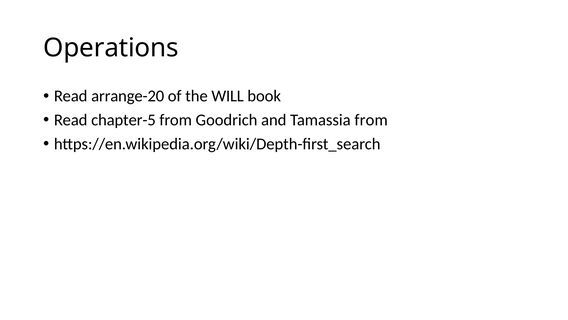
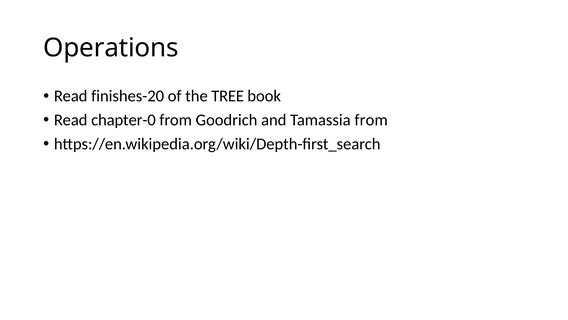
arrange-20: arrange-20 -> finishes-20
WILL: WILL -> TREE
chapter-5: chapter-5 -> chapter-0
